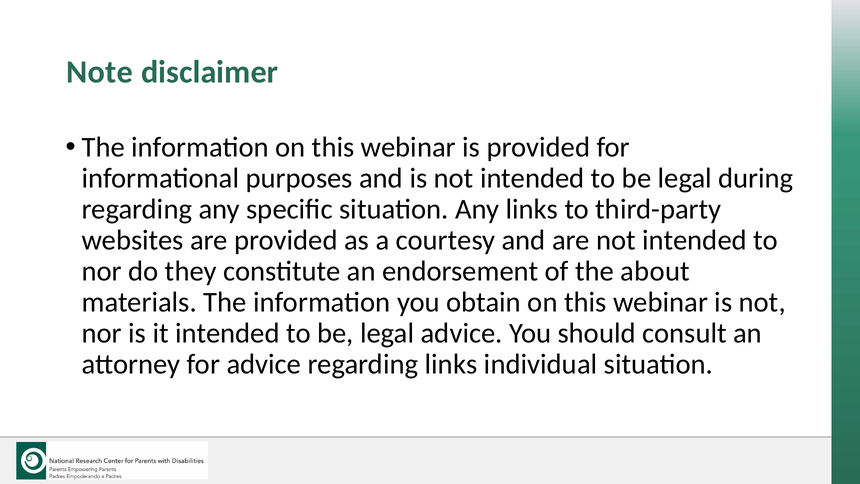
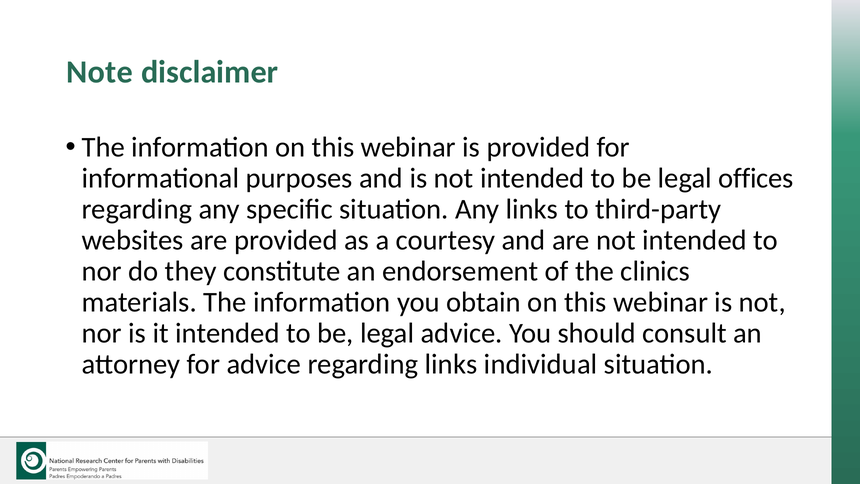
during: during -> offices
about: about -> clinics
